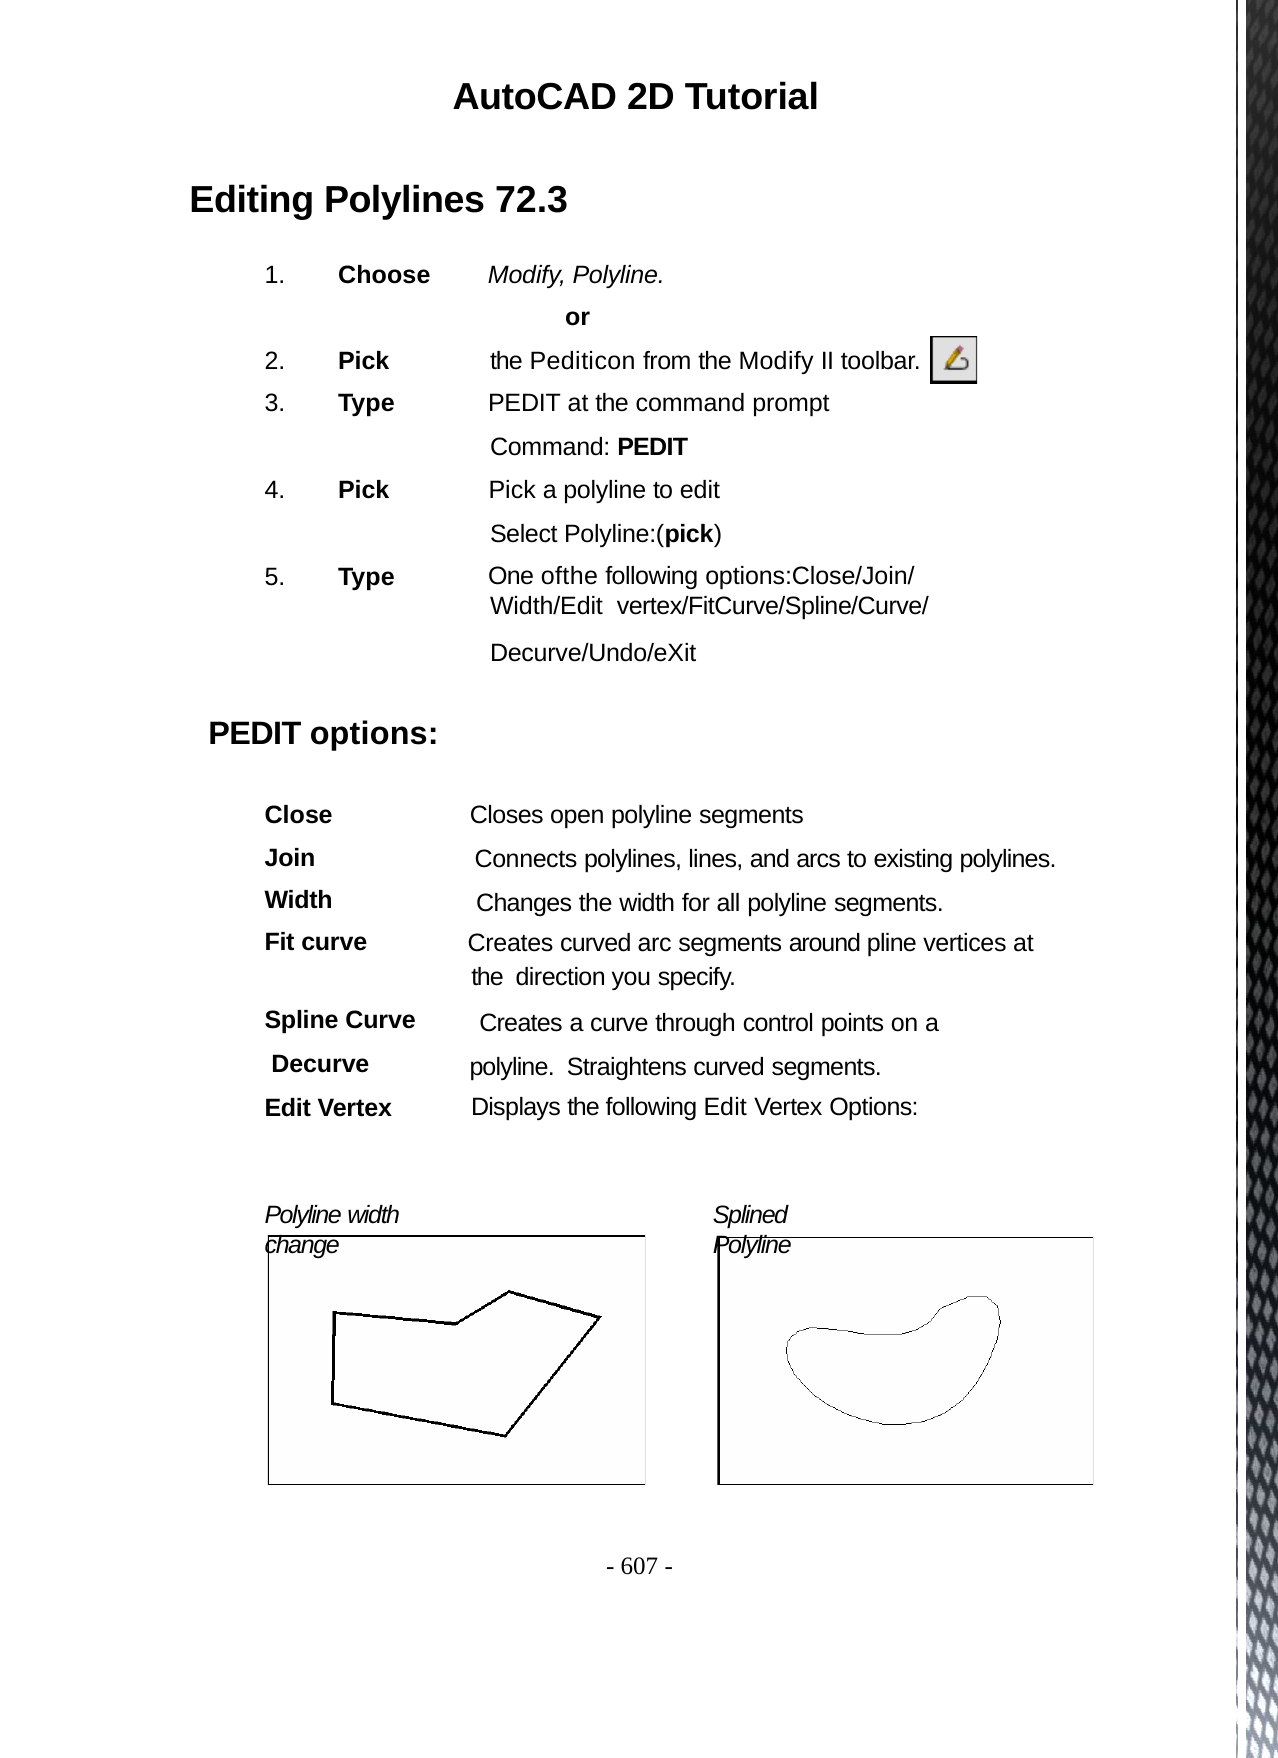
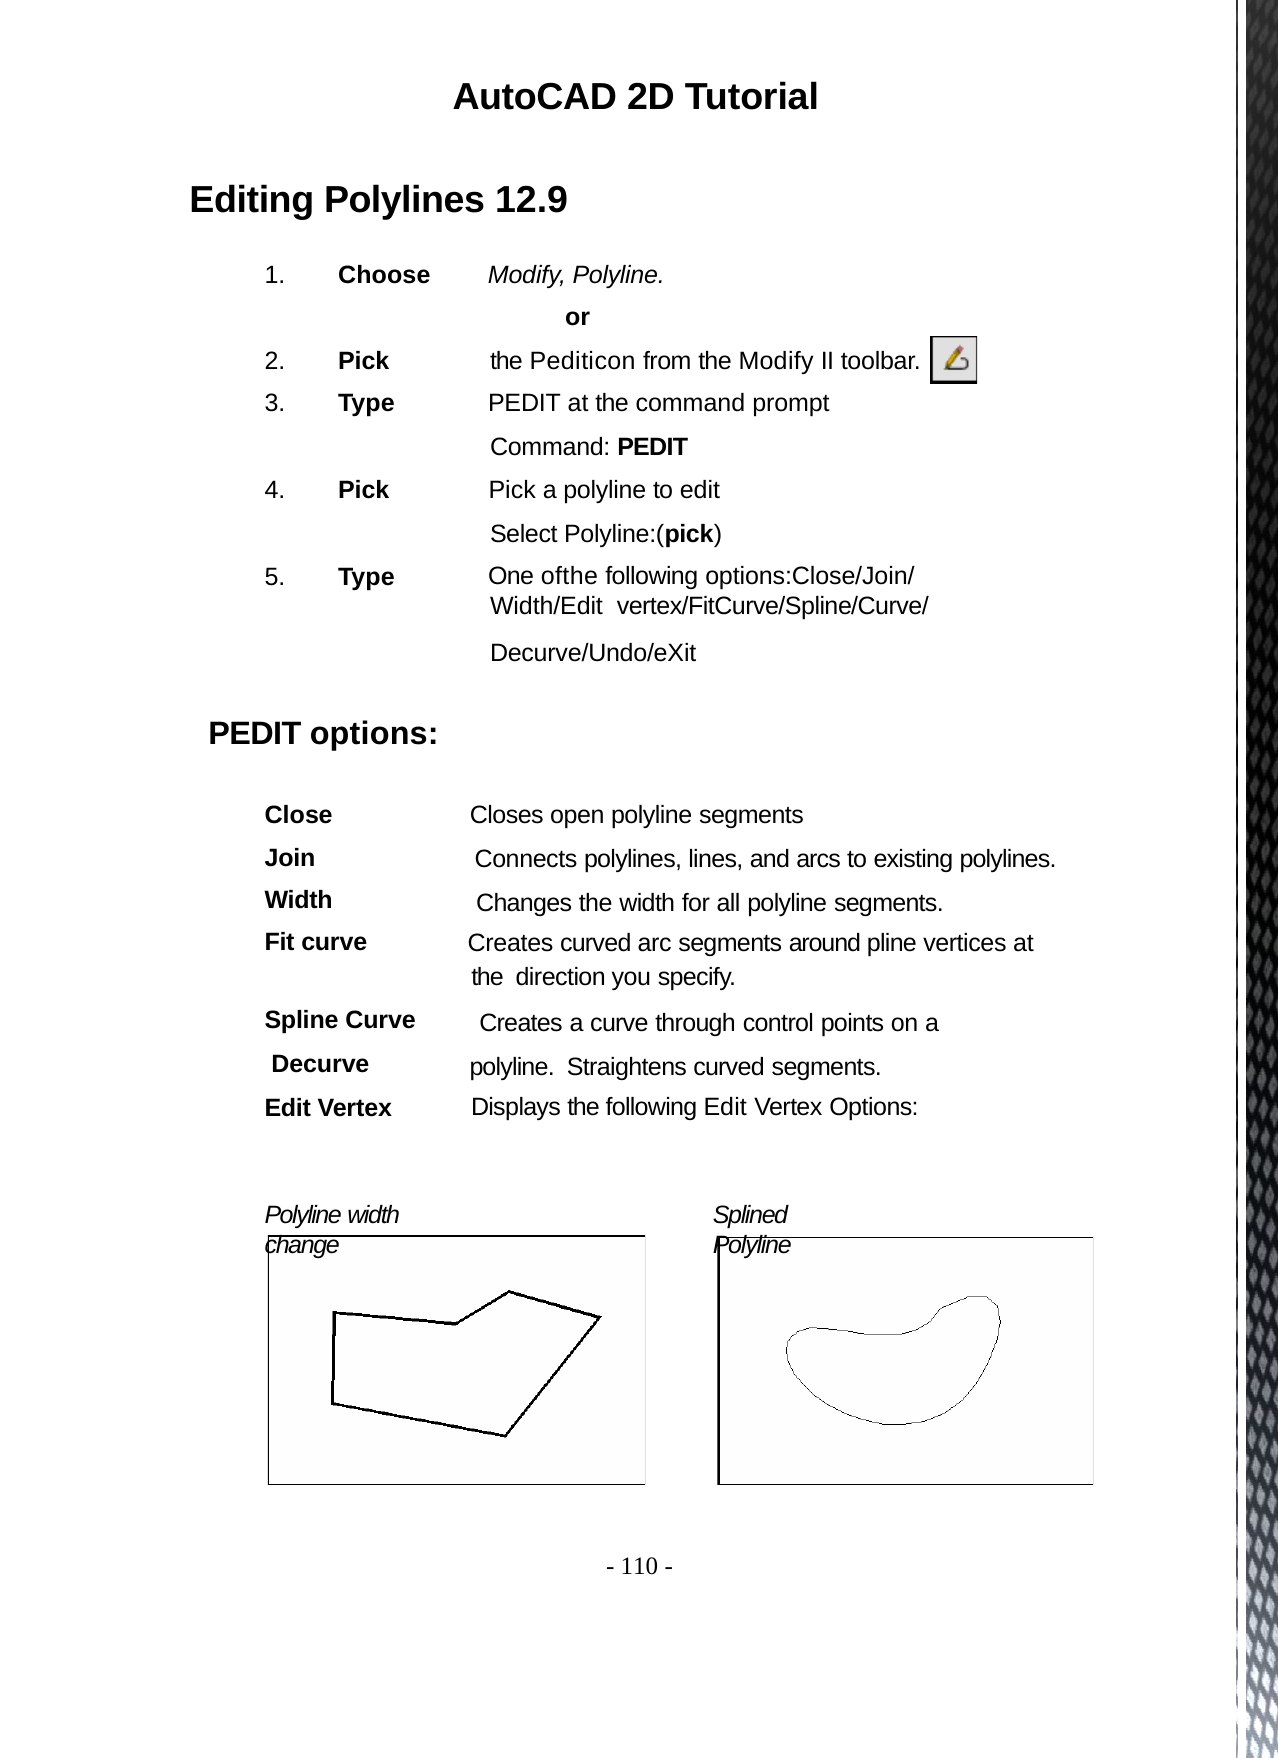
72.3: 72.3 -> 12.9
607: 607 -> 110
